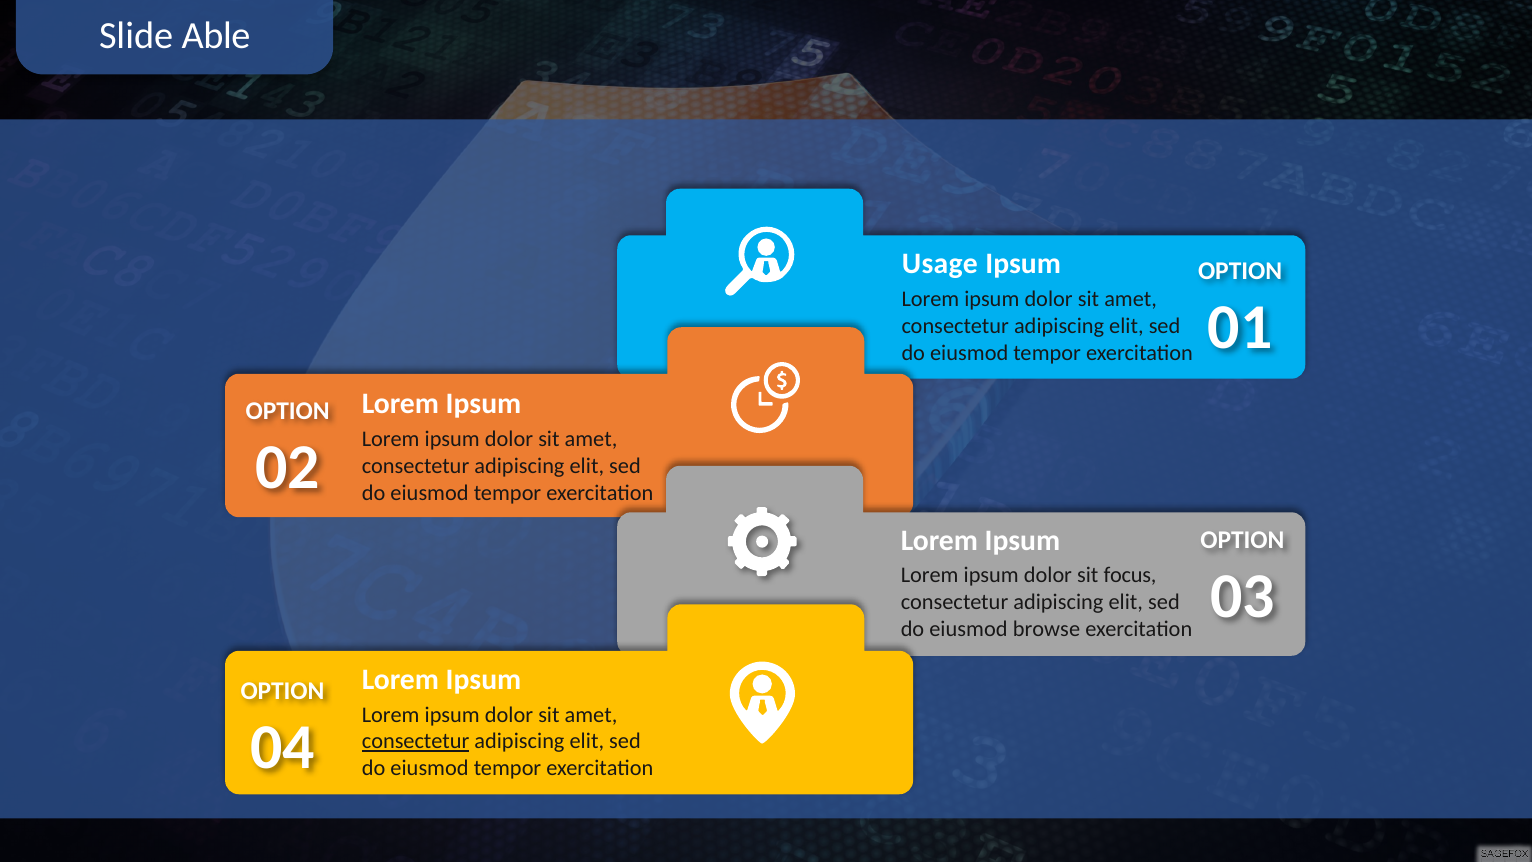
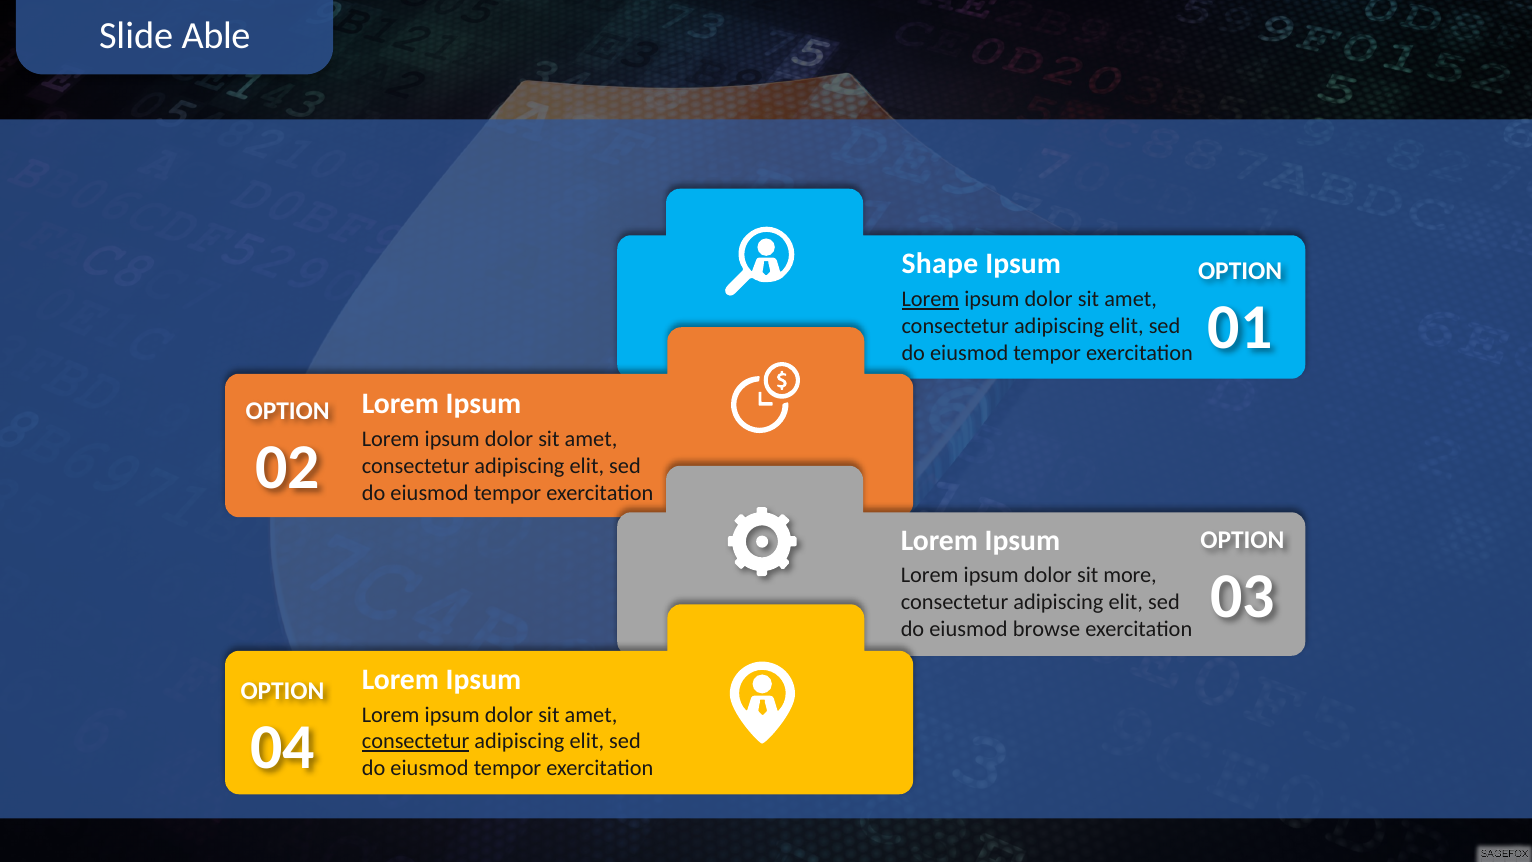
Usage: Usage -> Shape
Lorem at (930, 299) underline: none -> present
focus: focus -> more
